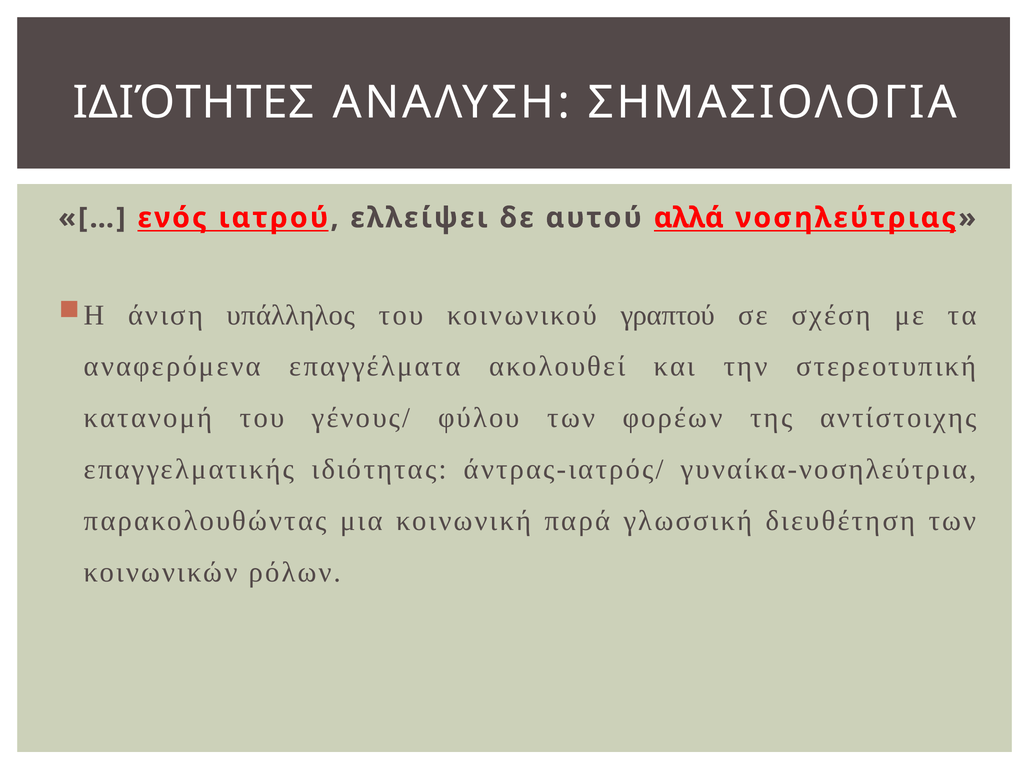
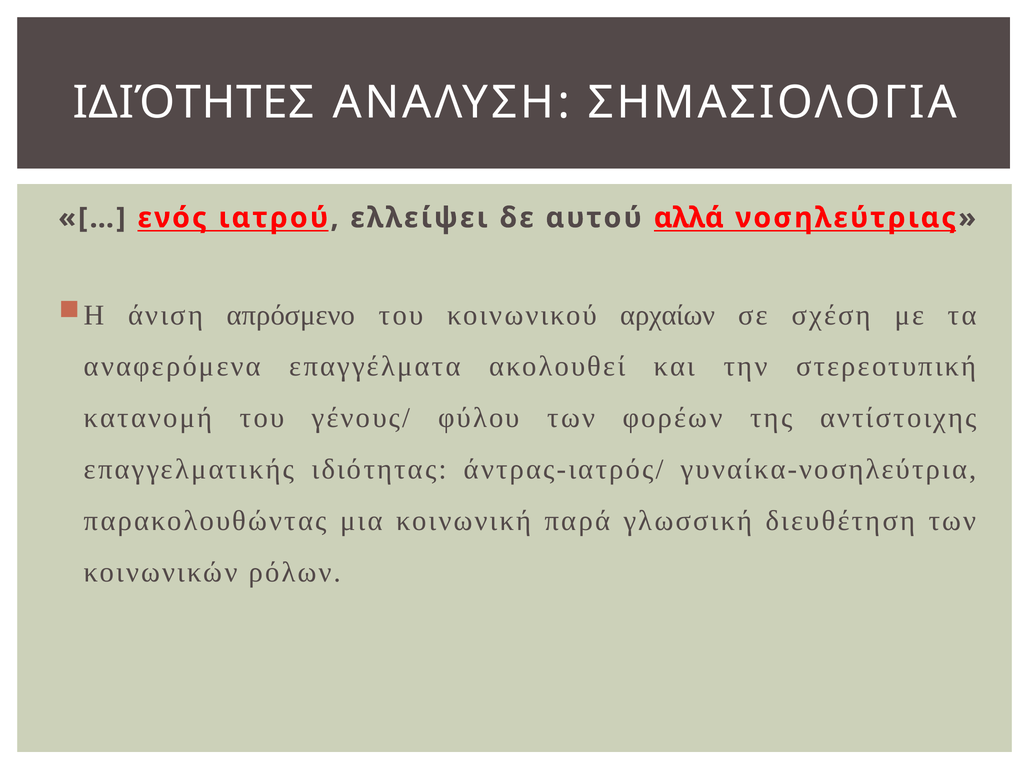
υπάλληλος: υπάλληλος -> απρόσμενο
γραπτού: γραπτού -> αρχαίων
